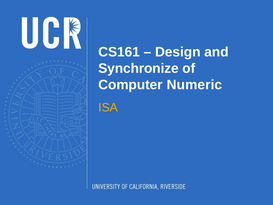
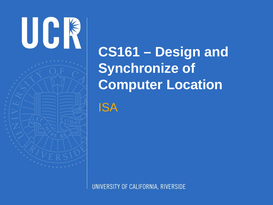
Numeric: Numeric -> Location
